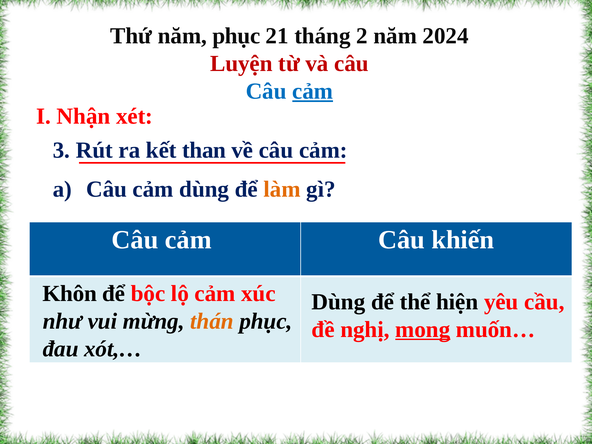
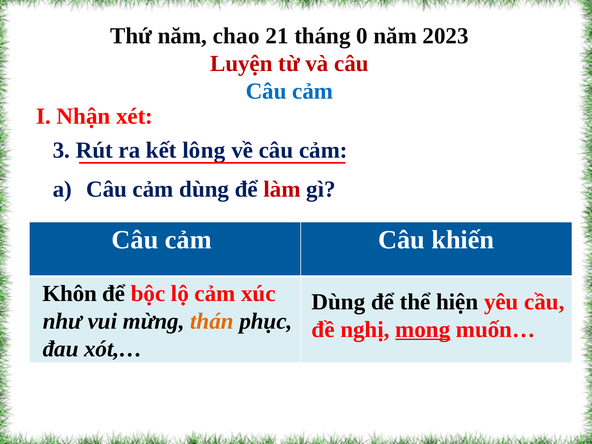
năm phục: phục -> chao
2: 2 -> 0
2024: 2024 -> 2023
cảm at (313, 91) underline: present -> none
than: than -> lông
làm colour: orange -> red
